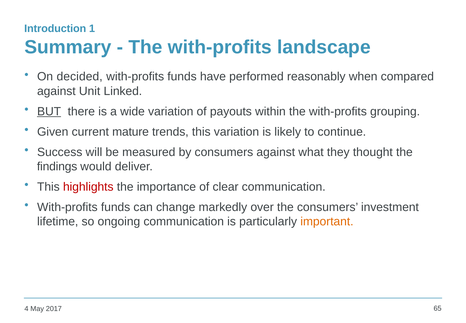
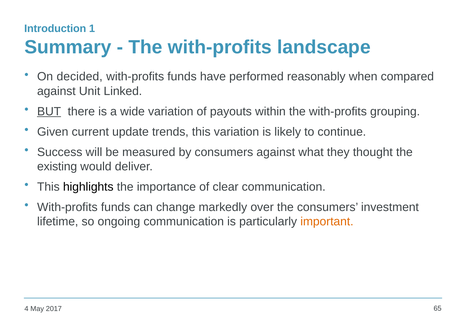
mature: mature -> update
findings: findings -> existing
highlights colour: red -> black
